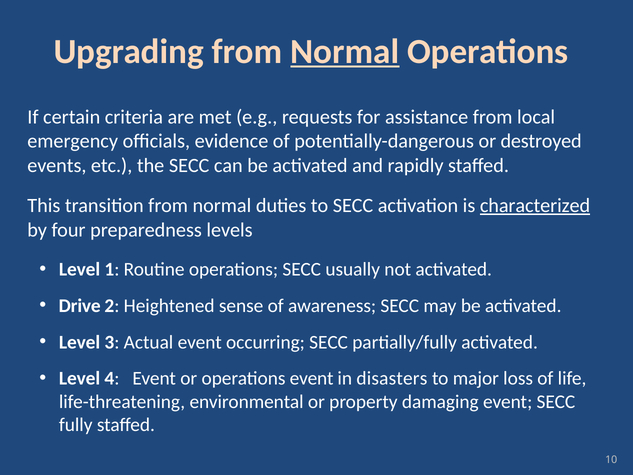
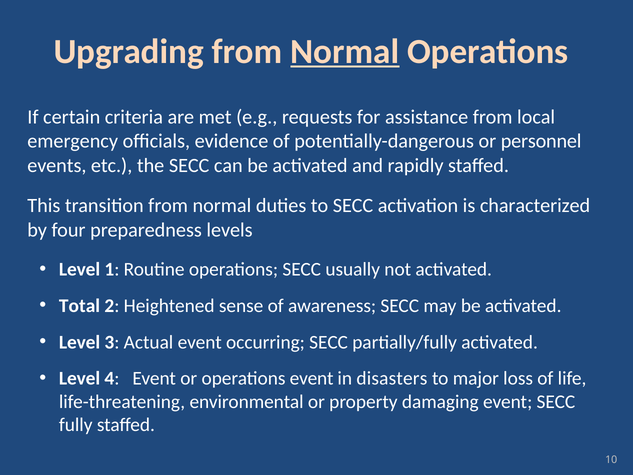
destroyed: destroyed -> personnel
characterized underline: present -> none
Drive: Drive -> Total
